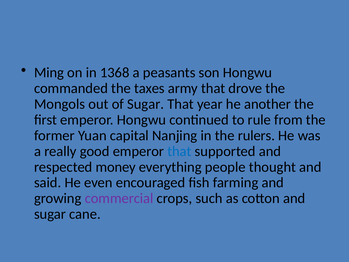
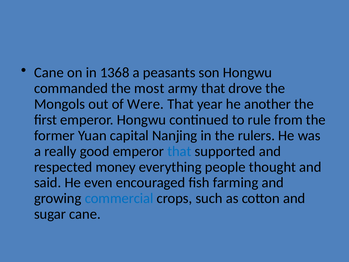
Ming at (49, 73): Ming -> Cane
taxes: taxes -> most
of Sugar: Sugar -> Were
commercial colour: purple -> blue
